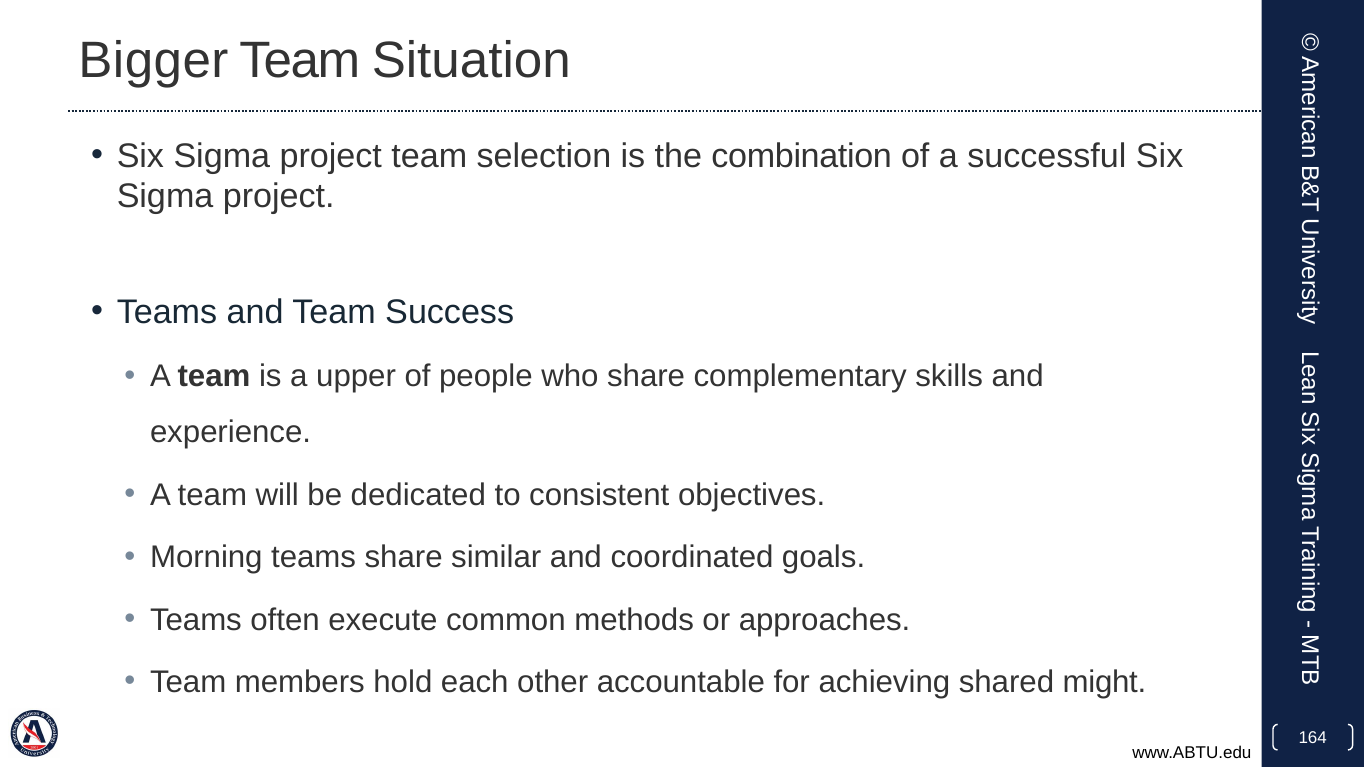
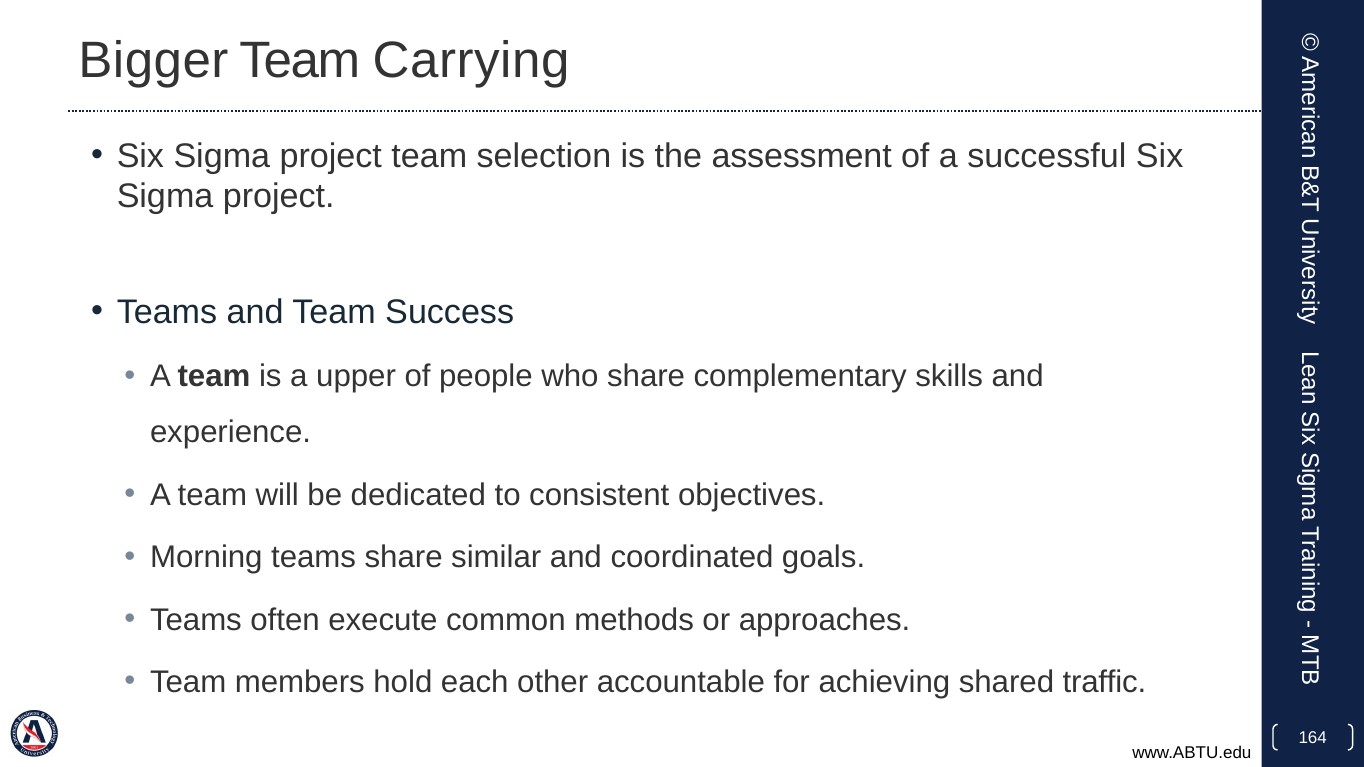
Situation: Situation -> Carrying
combination: combination -> assessment
might: might -> traffic
